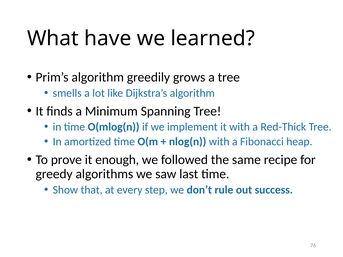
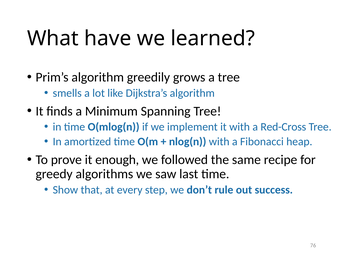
Red-Thick: Red-Thick -> Red-Cross
